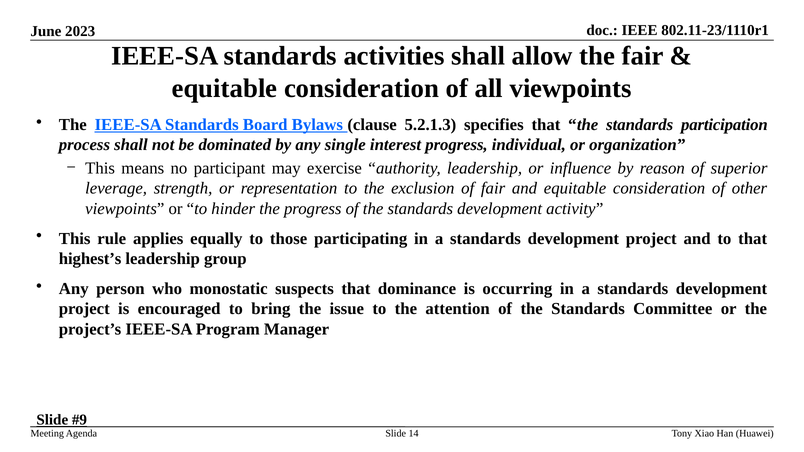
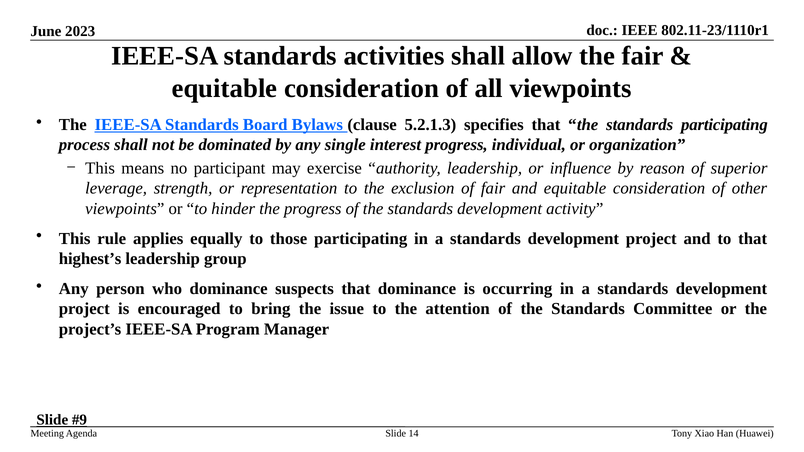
standards participation: participation -> participating
who monostatic: monostatic -> dominance
